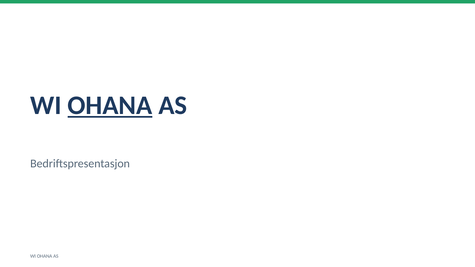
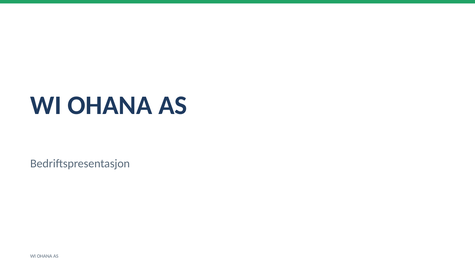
OHANA at (110, 105) underline: present -> none
